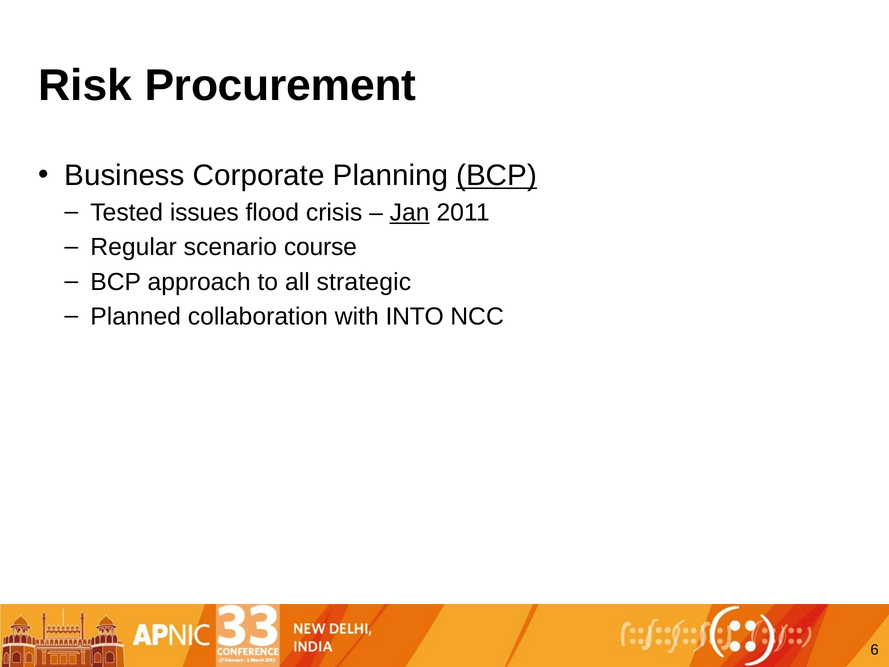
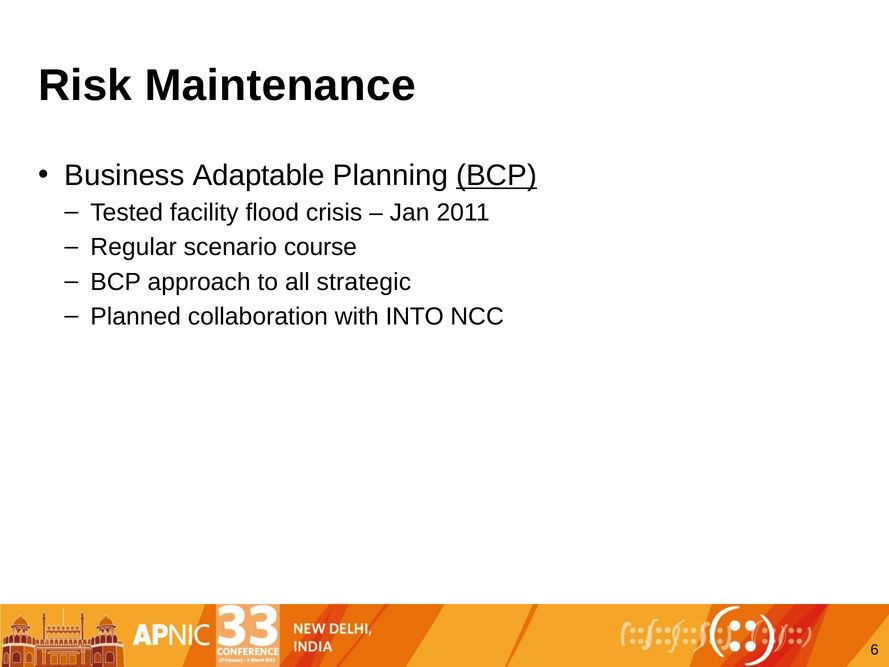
Procurement: Procurement -> Maintenance
Corporate: Corporate -> Adaptable
issues: issues -> facility
Jan underline: present -> none
